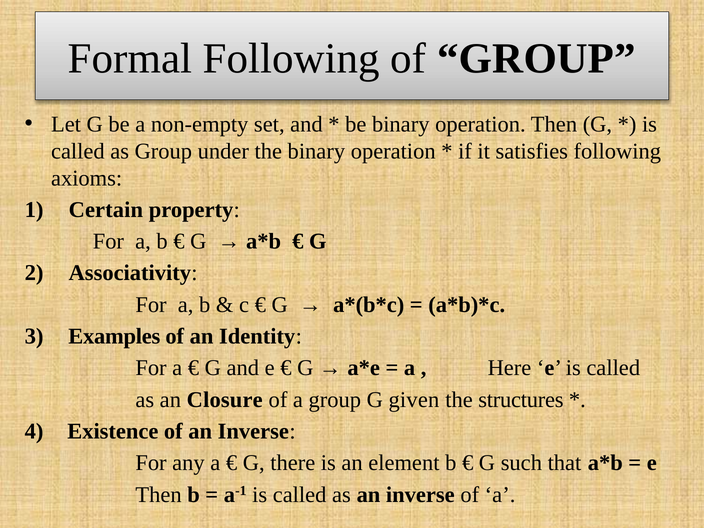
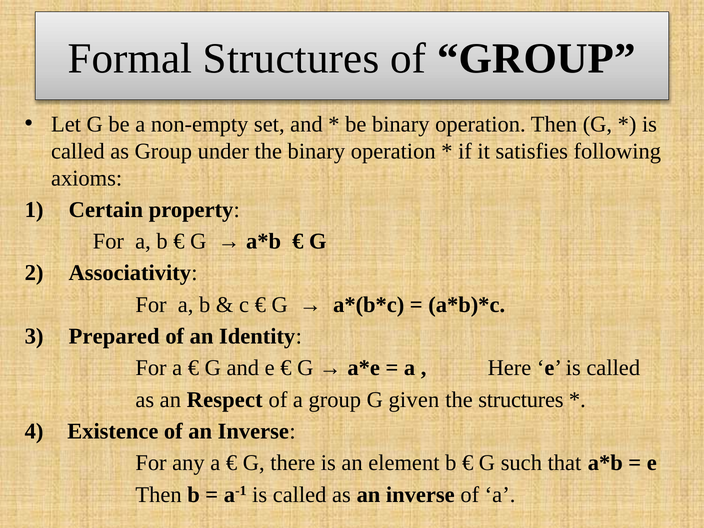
Formal Following: Following -> Structures
Examples: Examples -> Prepared
Closure: Closure -> Respect
